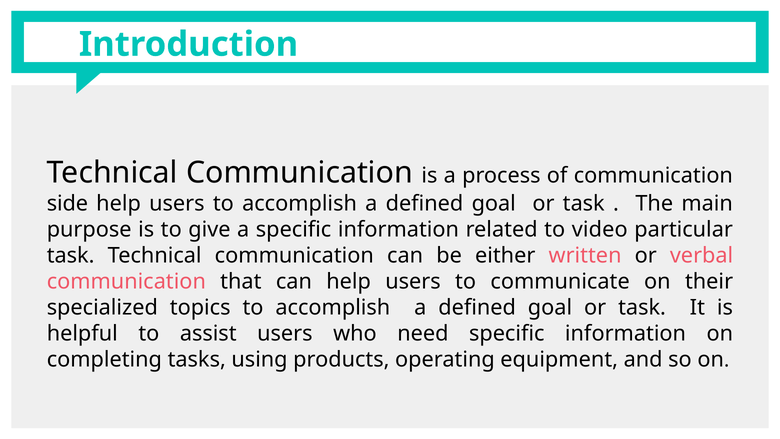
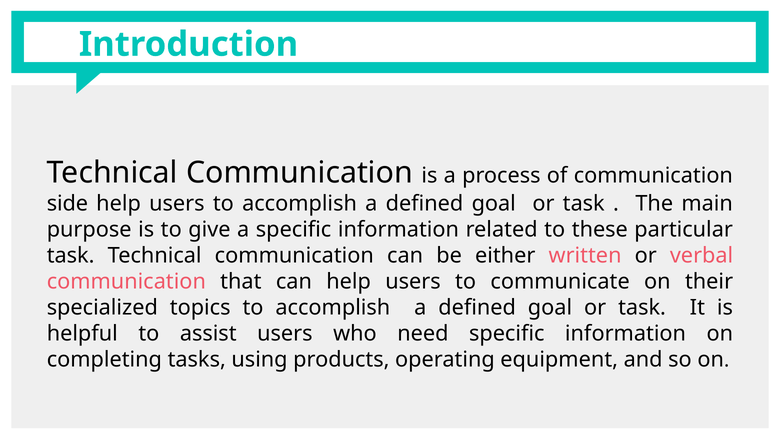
video: video -> these
